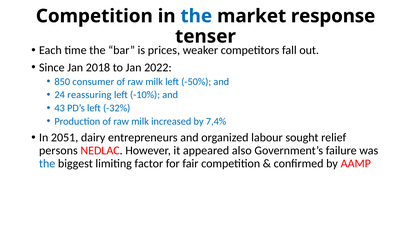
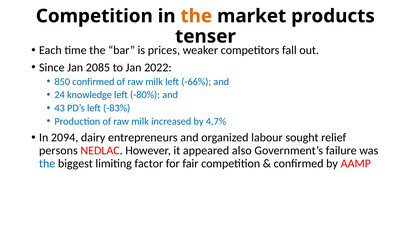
the at (196, 16) colour: blue -> orange
response: response -> products
2018: 2018 -> 2085
850 consumer: consumer -> confirmed
-50%: -50% -> -66%
reassuring: reassuring -> knowledge
-10%: -10% -> -80%
-32%: -32% -> -83%
7,4%: 7,4% -> 4,7%
2051: 2051 -> 2094
